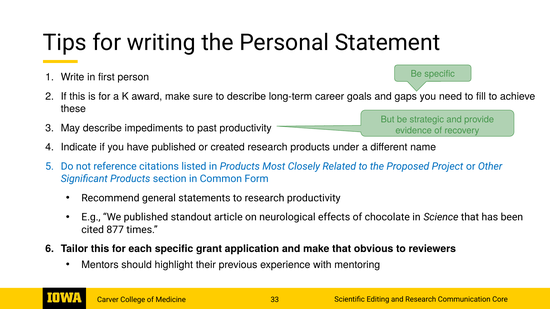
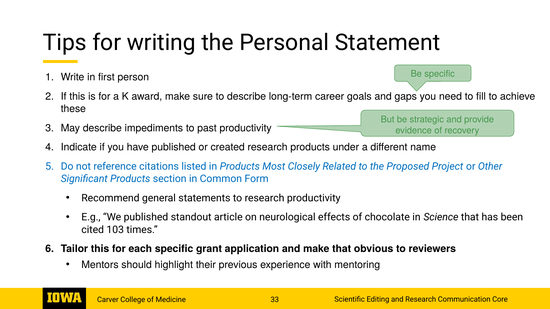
877: 877 -> 103
